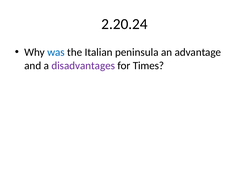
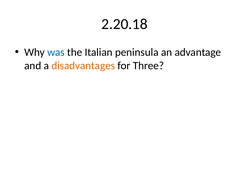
2.20.24: 2.20.24 -> 2.20.18
disadvantages colour: purple -> orange
Times: Times -> Three
